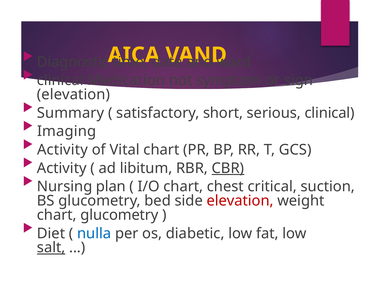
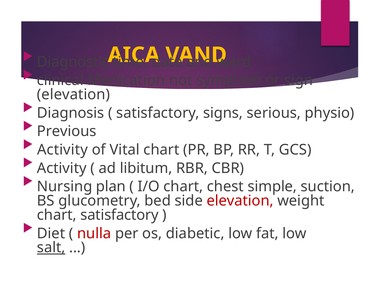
Summary: Summary -> Diagnosis
short: short -> signs
serious clinical: clinical -> physio
Imaging: Imaging -> Previous
CBR underline: present -> none
critical: critical -> simple
chart glucometry: glucometry -> satisfactory
nulla colour: blue -> red
